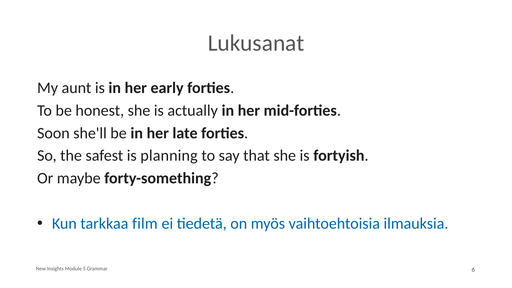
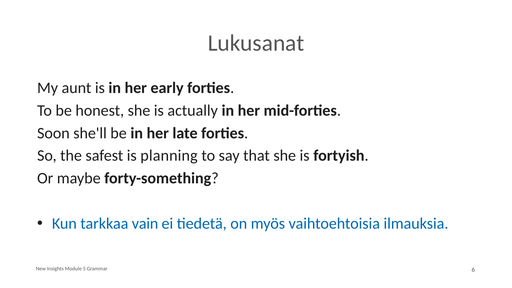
film: film -> vain
